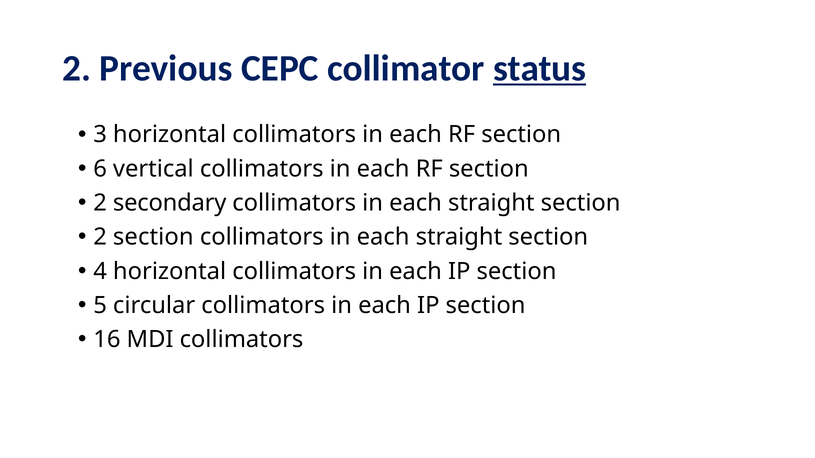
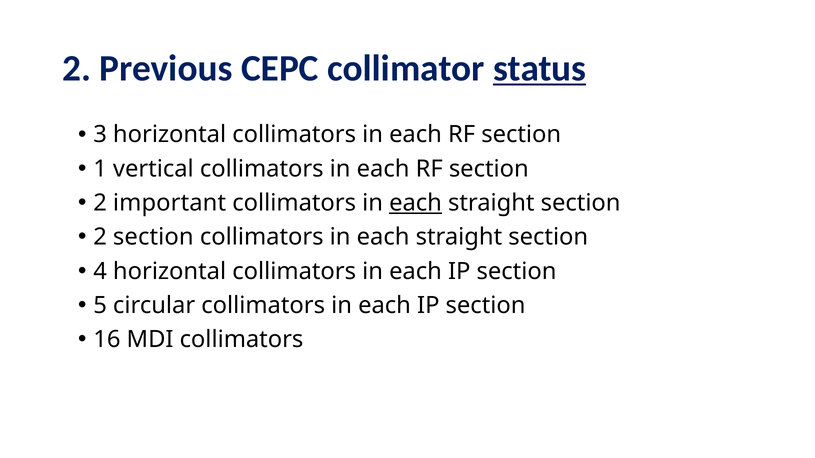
6: 6 -> 1
secondary: secondary -> important
each at (416, 203) underline: none -> present
